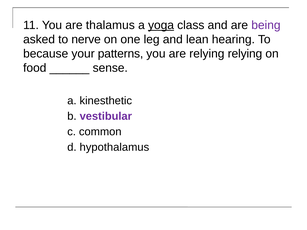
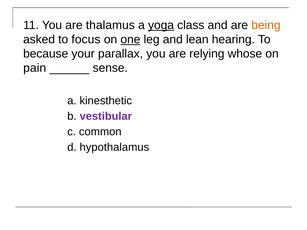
being colour: purple -> orange
nerve: nerve -> focus
one underline: none -> present
patterns: patterns -> parallax
relying relying: relying -> whose
food: food -> pain
